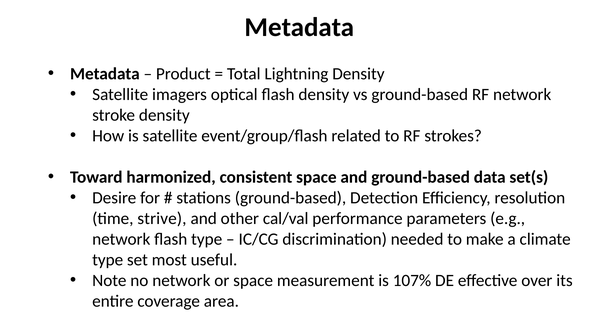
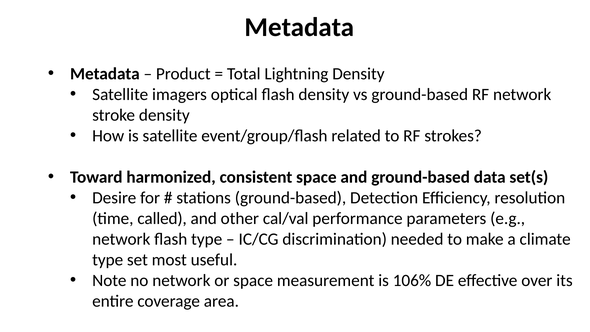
strive: strive -> called
107%: 107% -> 106%
